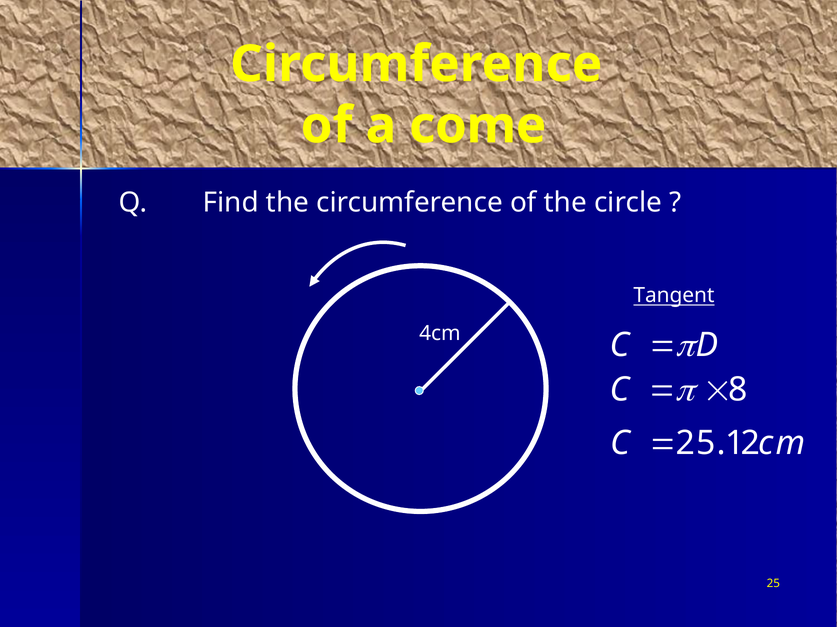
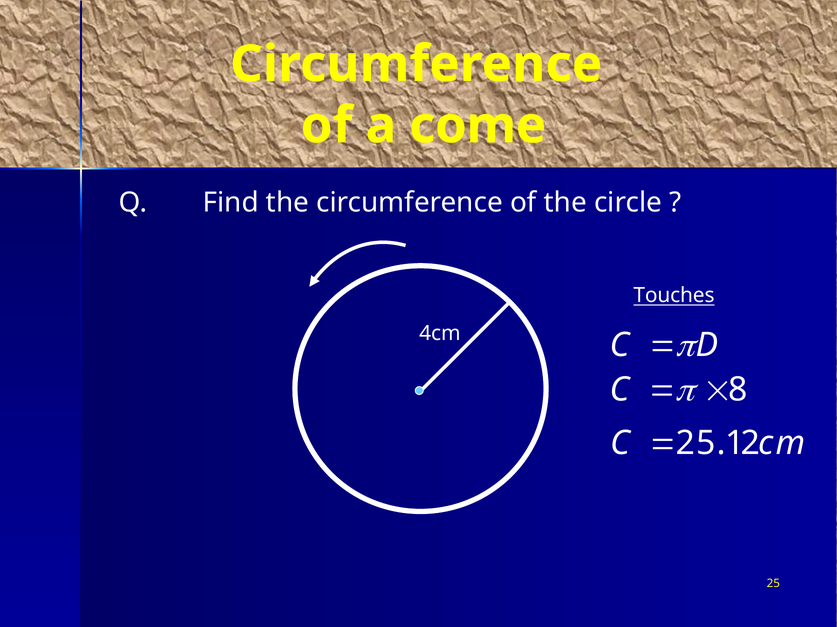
Tangent: Tangent -> Touches
